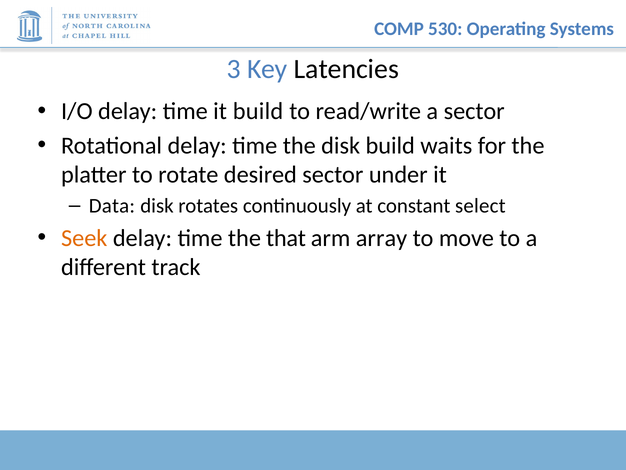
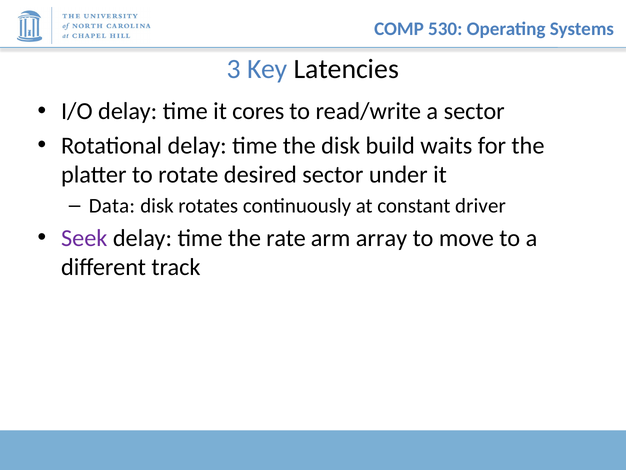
it build: build -> cores
select: select -> driver
Seek colour: orange -> purple
that: that -> rate
